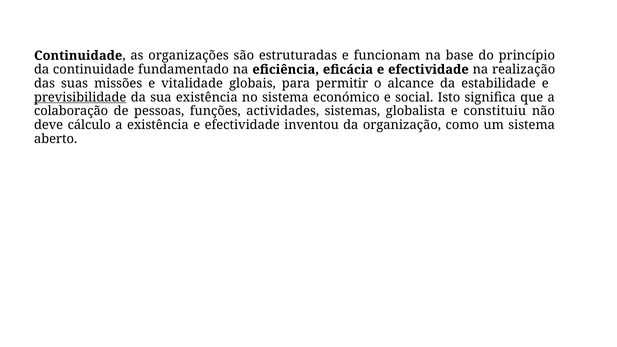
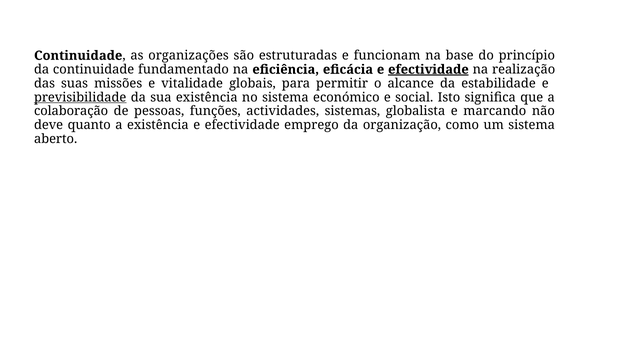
efectividade at (428, 70) underline: none -> present
constituiu: constituiu -> marcando
cálculo: cálculo -> quanto
inventou: inventou -> emprego
